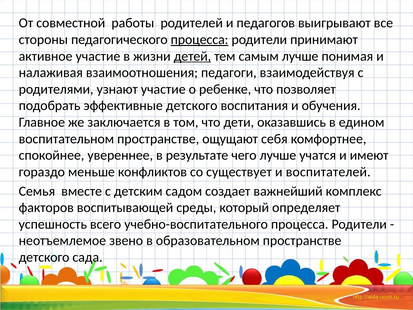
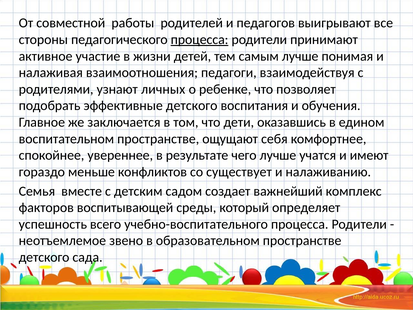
детей underline: present -> none
узнают участие: участие -> личных
воспитателей: воспитателей -> налаживанию
